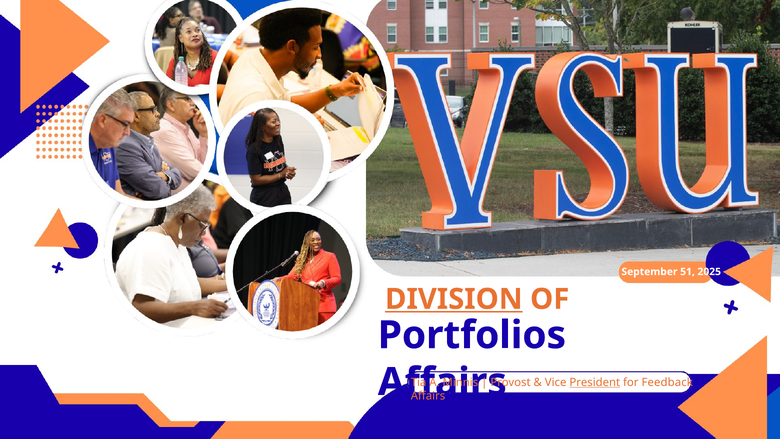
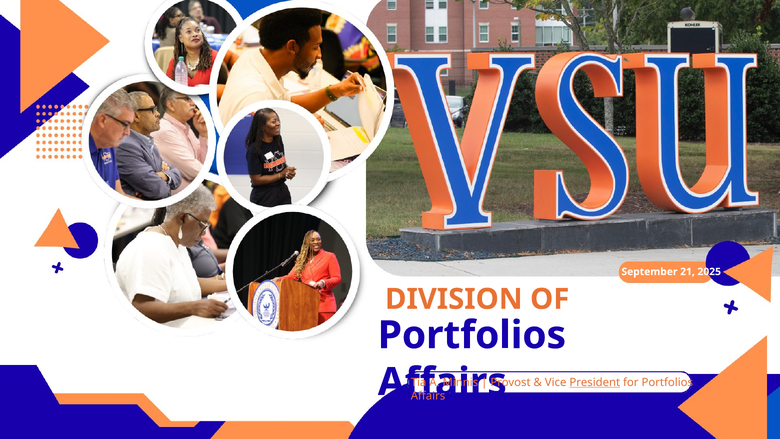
51: 51 -> 21
DIVISION underline: present -> none
for Feedback: Feedback -> Portfolios
